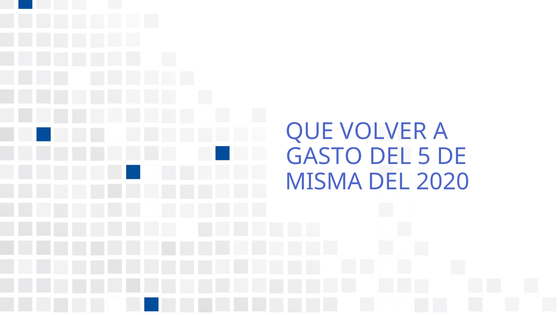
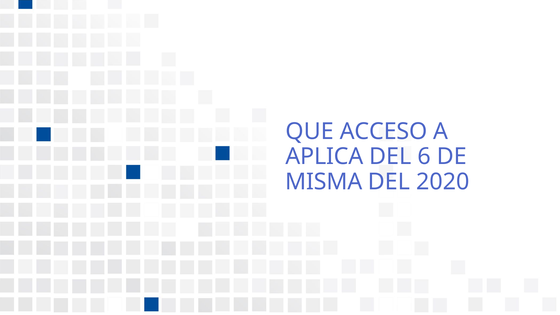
VOLVER: VOLVER -> ACCESO
GASTO: GASTO -> APLICA
5: 5 -> 6
